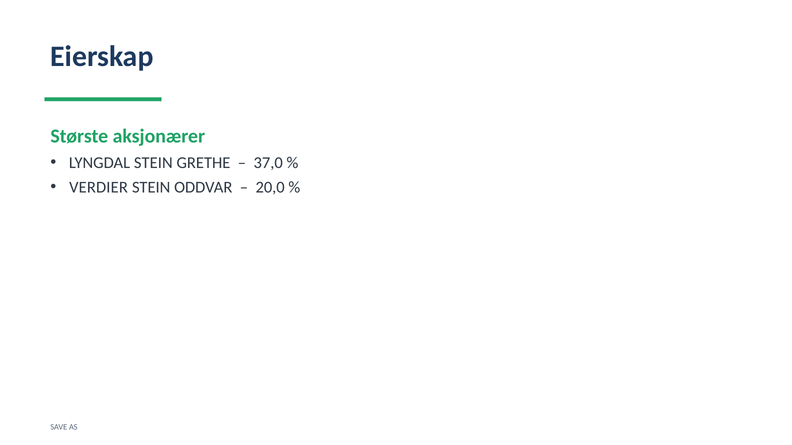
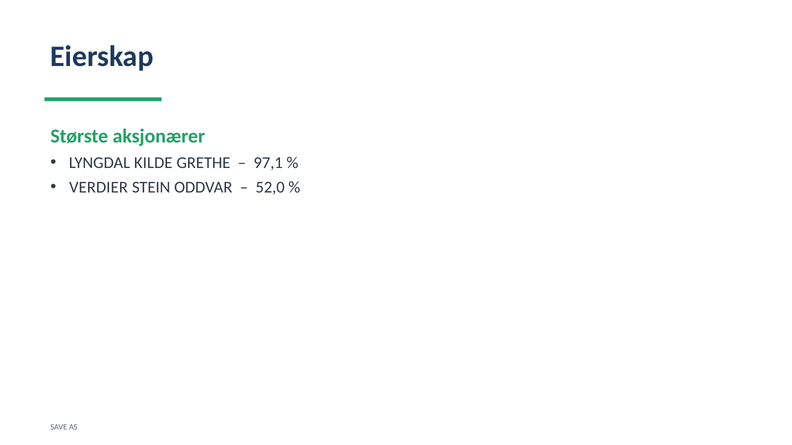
LYNGDAL STEIN: STEIN -> KILDE
37,0: 37,0 -> 97,1
20,0: 20,0 -> 52,0
